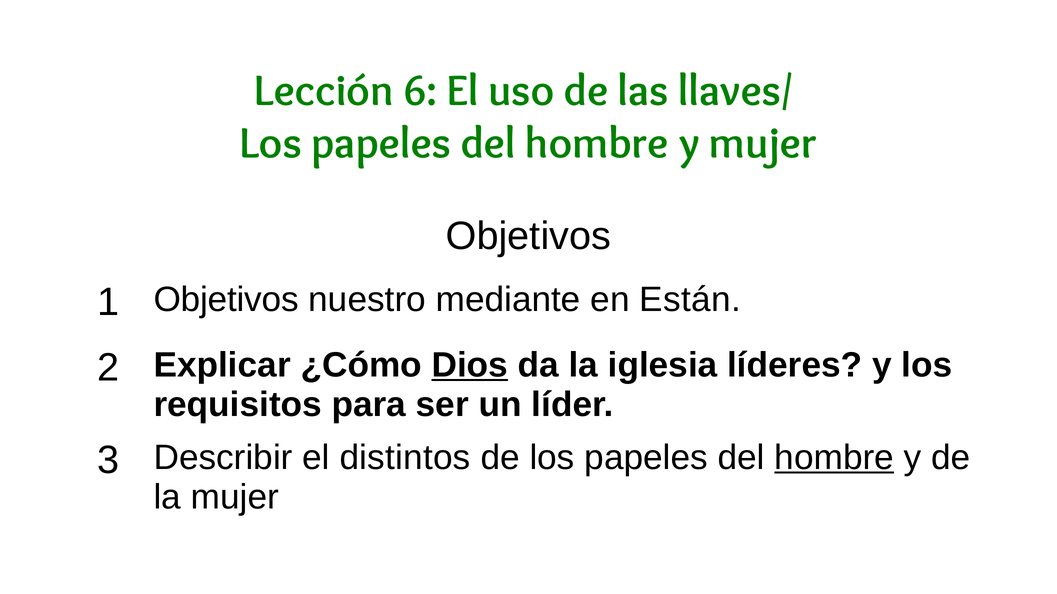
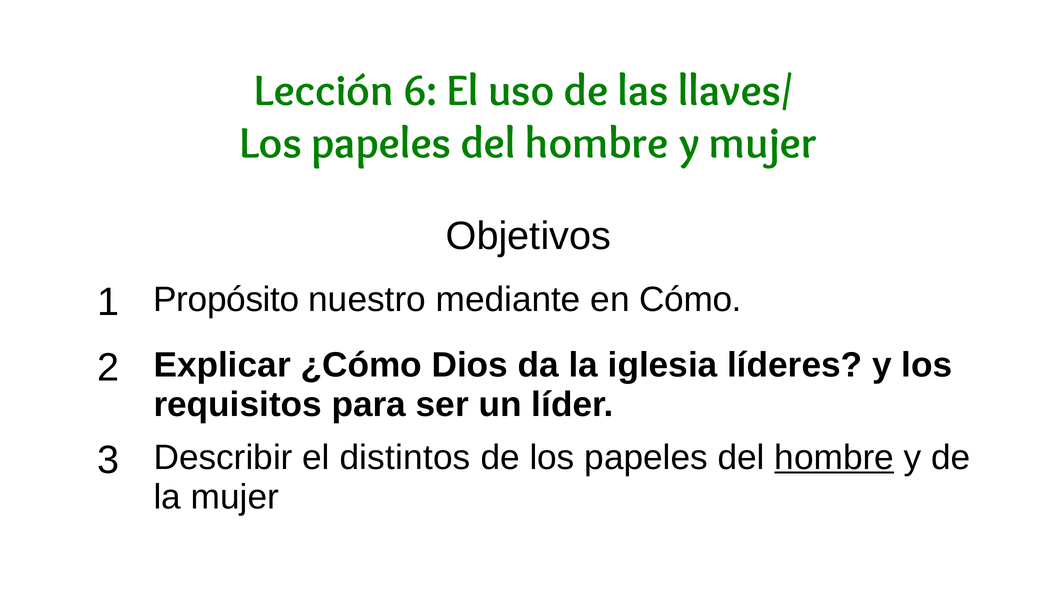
1 Objetivos: Objetivos -> Propósito
Están: Están -> Cómo
Dios underline: present -> none
